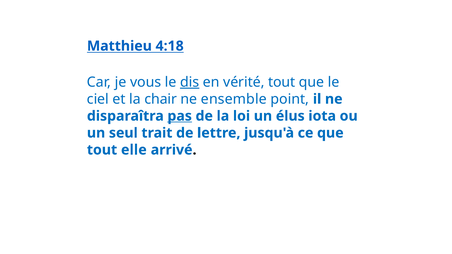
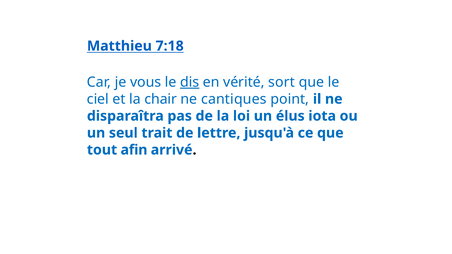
4:18: 4:18 -> 7:18
vérité tout: tout -> sort
ensemble: ensemble -> cantiques
pas underline: present -> none
elle: elle -> afin
